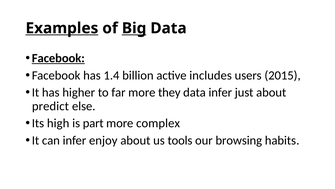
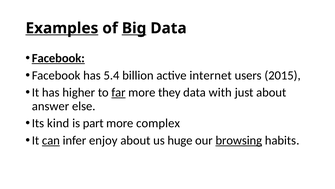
1.4: 1.4 -> 5.4
includes: includes -> internet
far underline: none -> present
data infer: infer -> with
predict: predict -> answer
high: high -> kind
can underline: none -> present
tools: tools -> huge
browsing underline: none -> present
